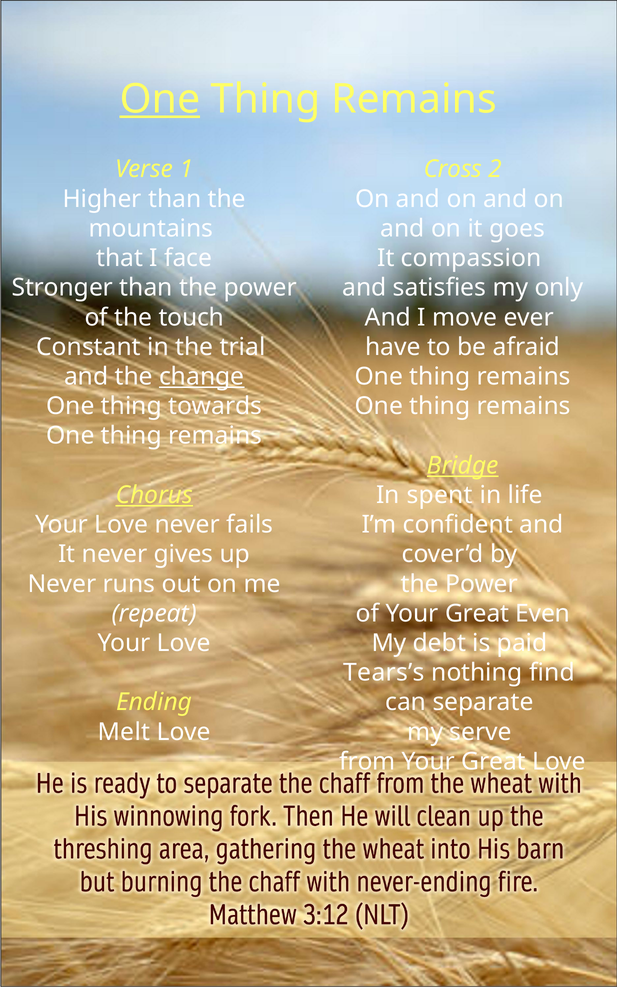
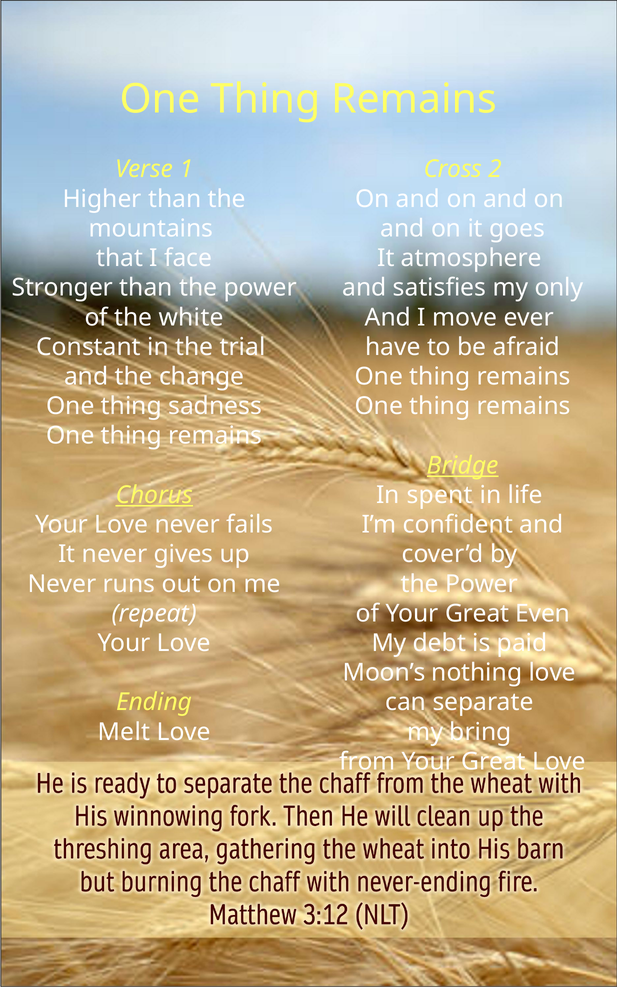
One at (160, 99) underline: present -> none
compassion: compassion -> atmosphere
touch: touch -> white
change underline: present -> none
towards: towards -> sadness
Tears’s: Tears’s -> Moon’s
nothing find: find -> love
serve: serve -> bring
